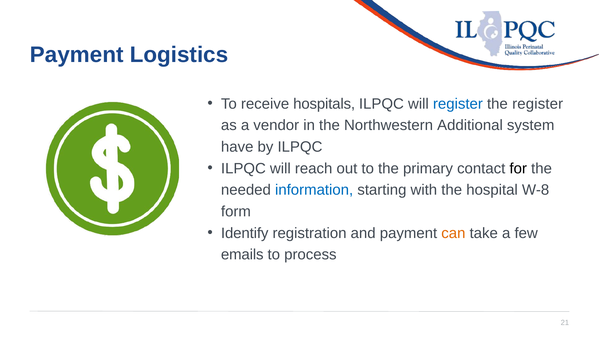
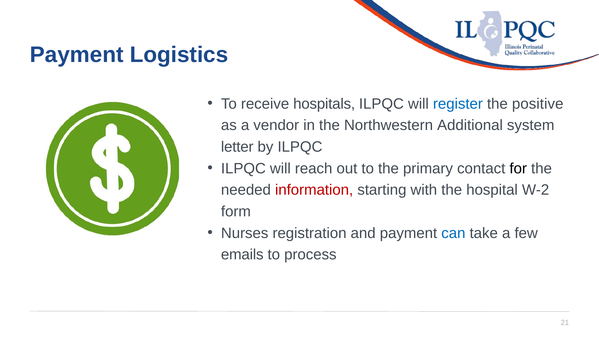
the register: register -> positive
have: have -> letter
information colour: blue -> red
W-8: W-8 -> W-2
Identify: Identify -> Nurses
can colour: orange -> blue
